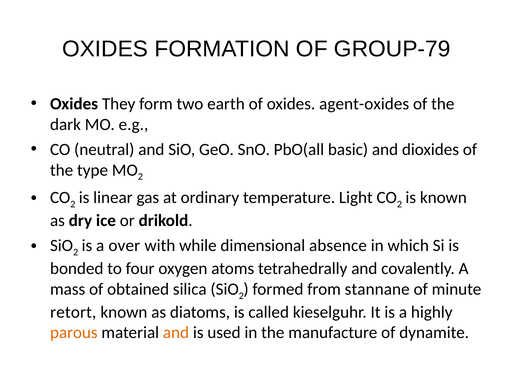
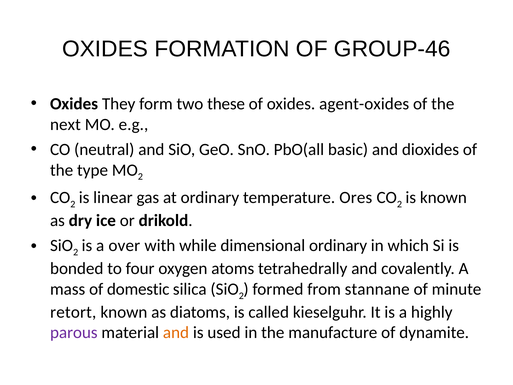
GROUP-79: GROUP-79 -> GROUP-46
earth: earth -> these
dark: dark -> next
Light: Light -> Ores
dimensional absence: absence -> ordinary
obtained: obtained -> domestic
parous colour: orange -> purple
